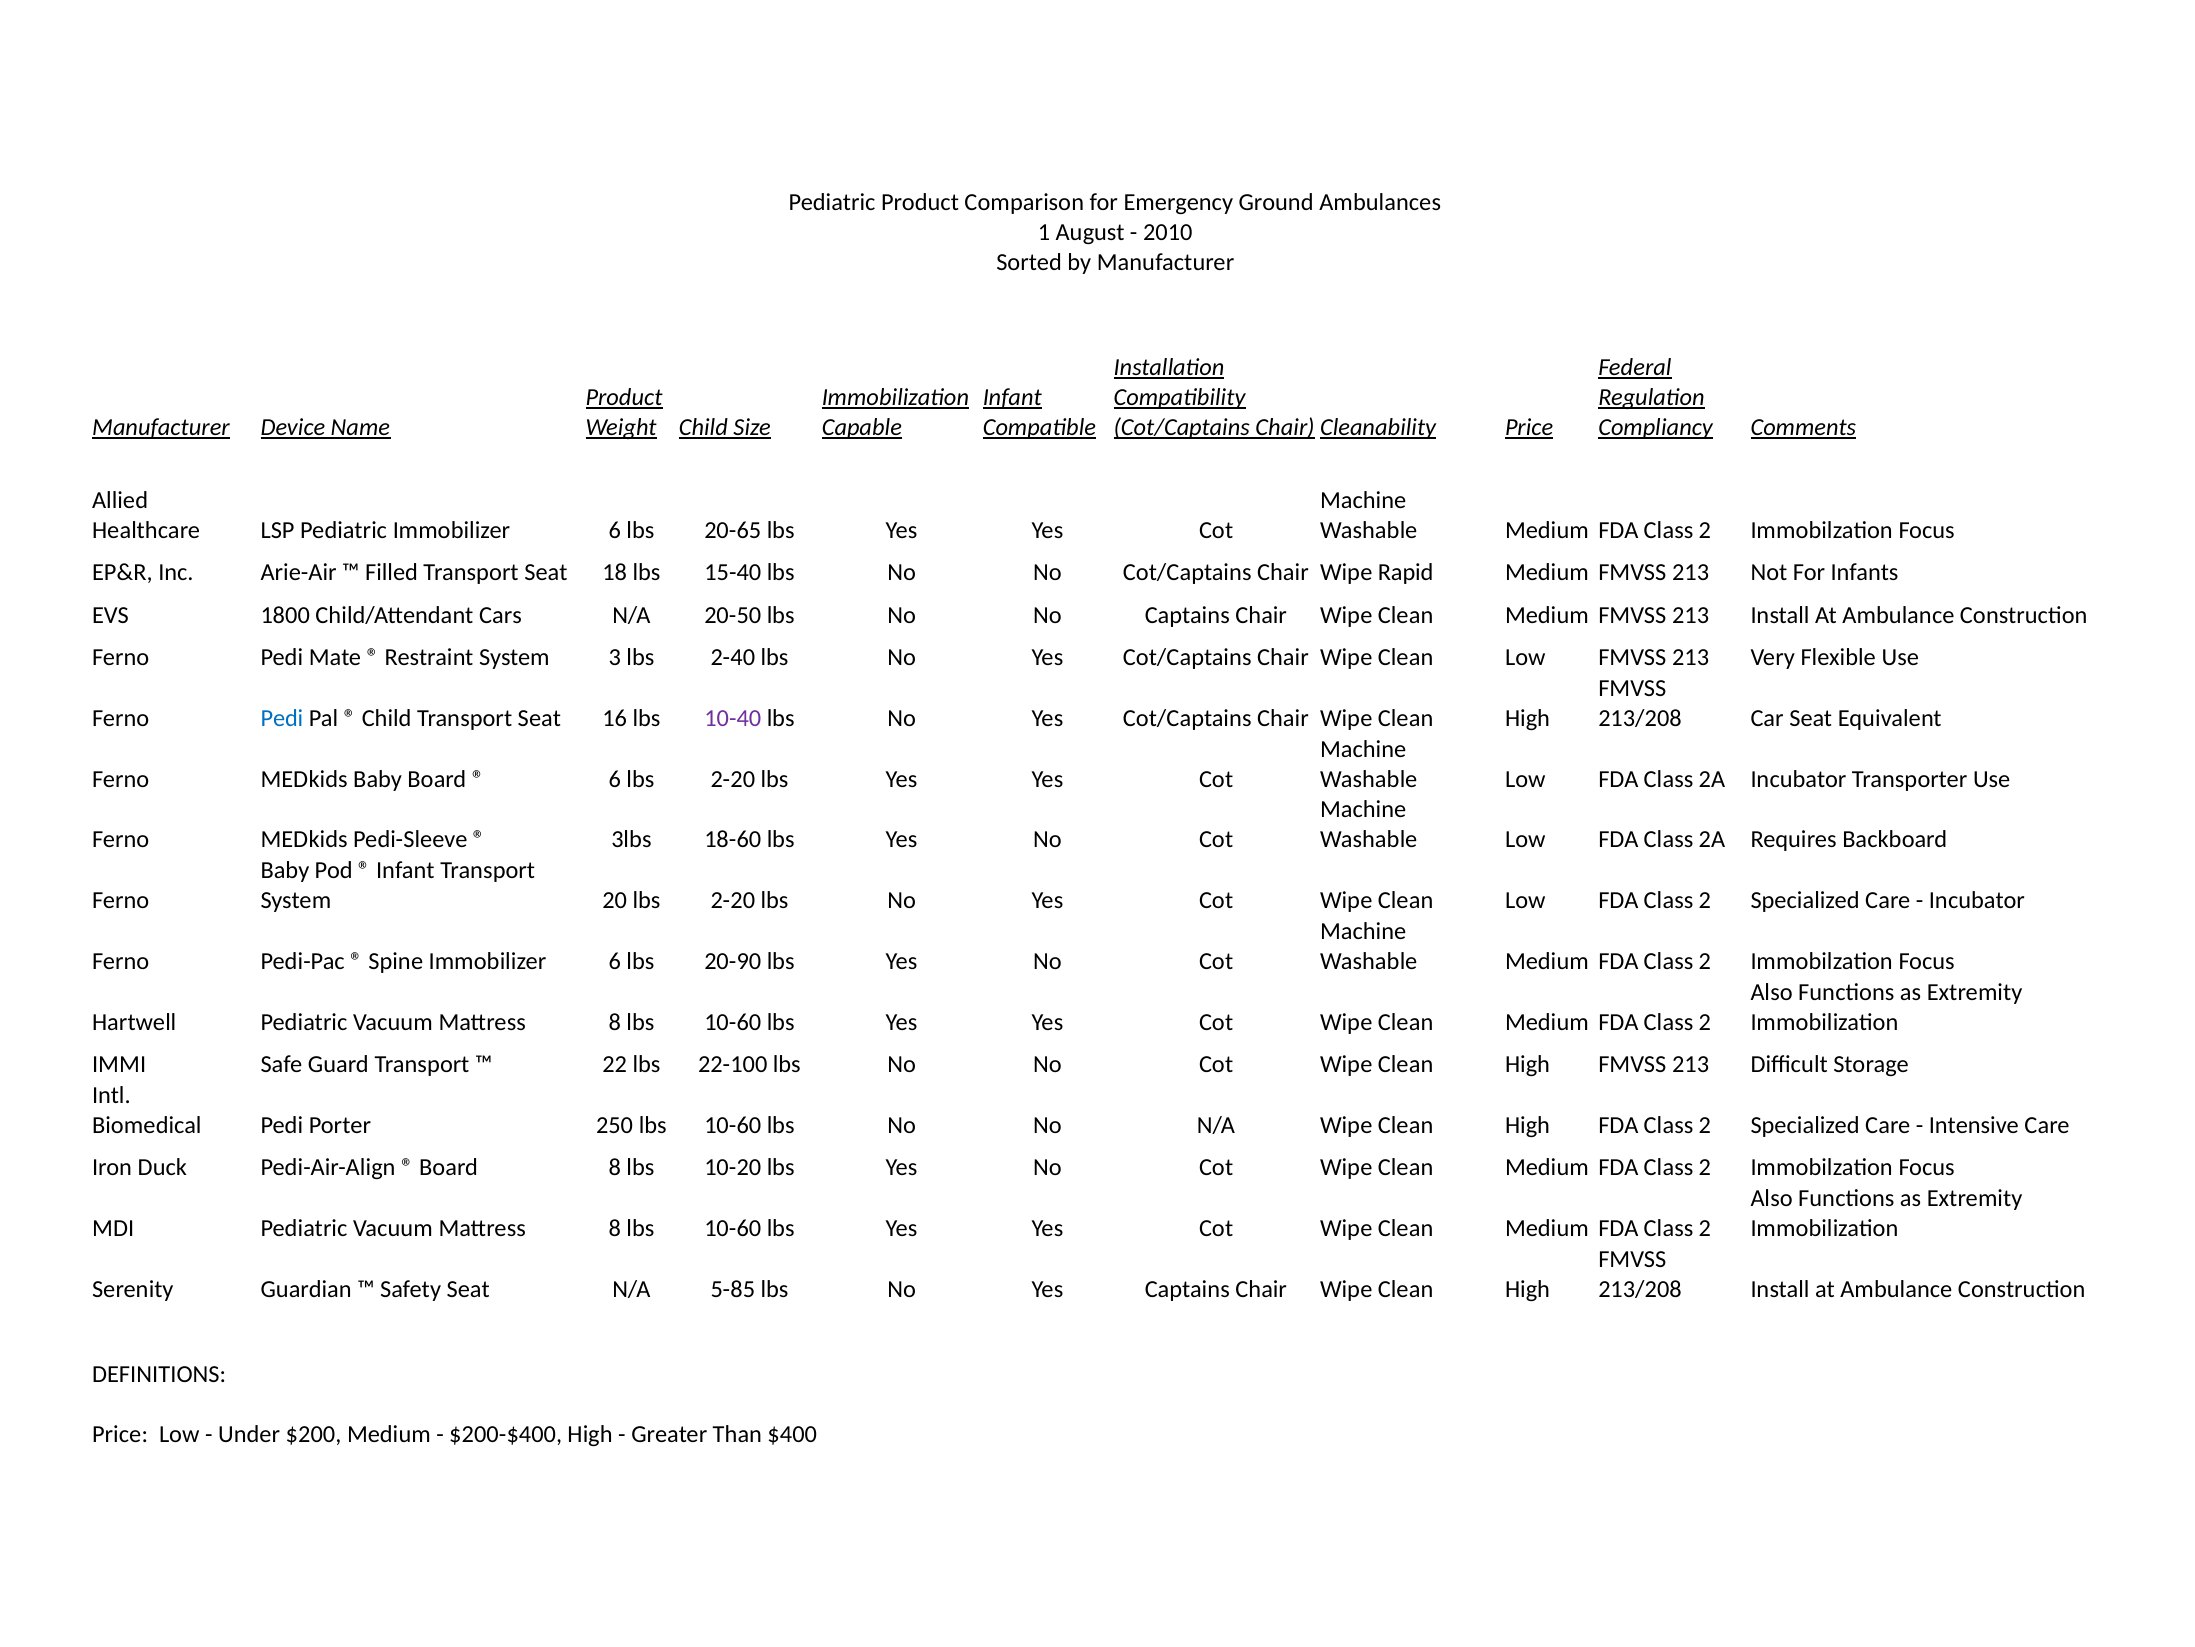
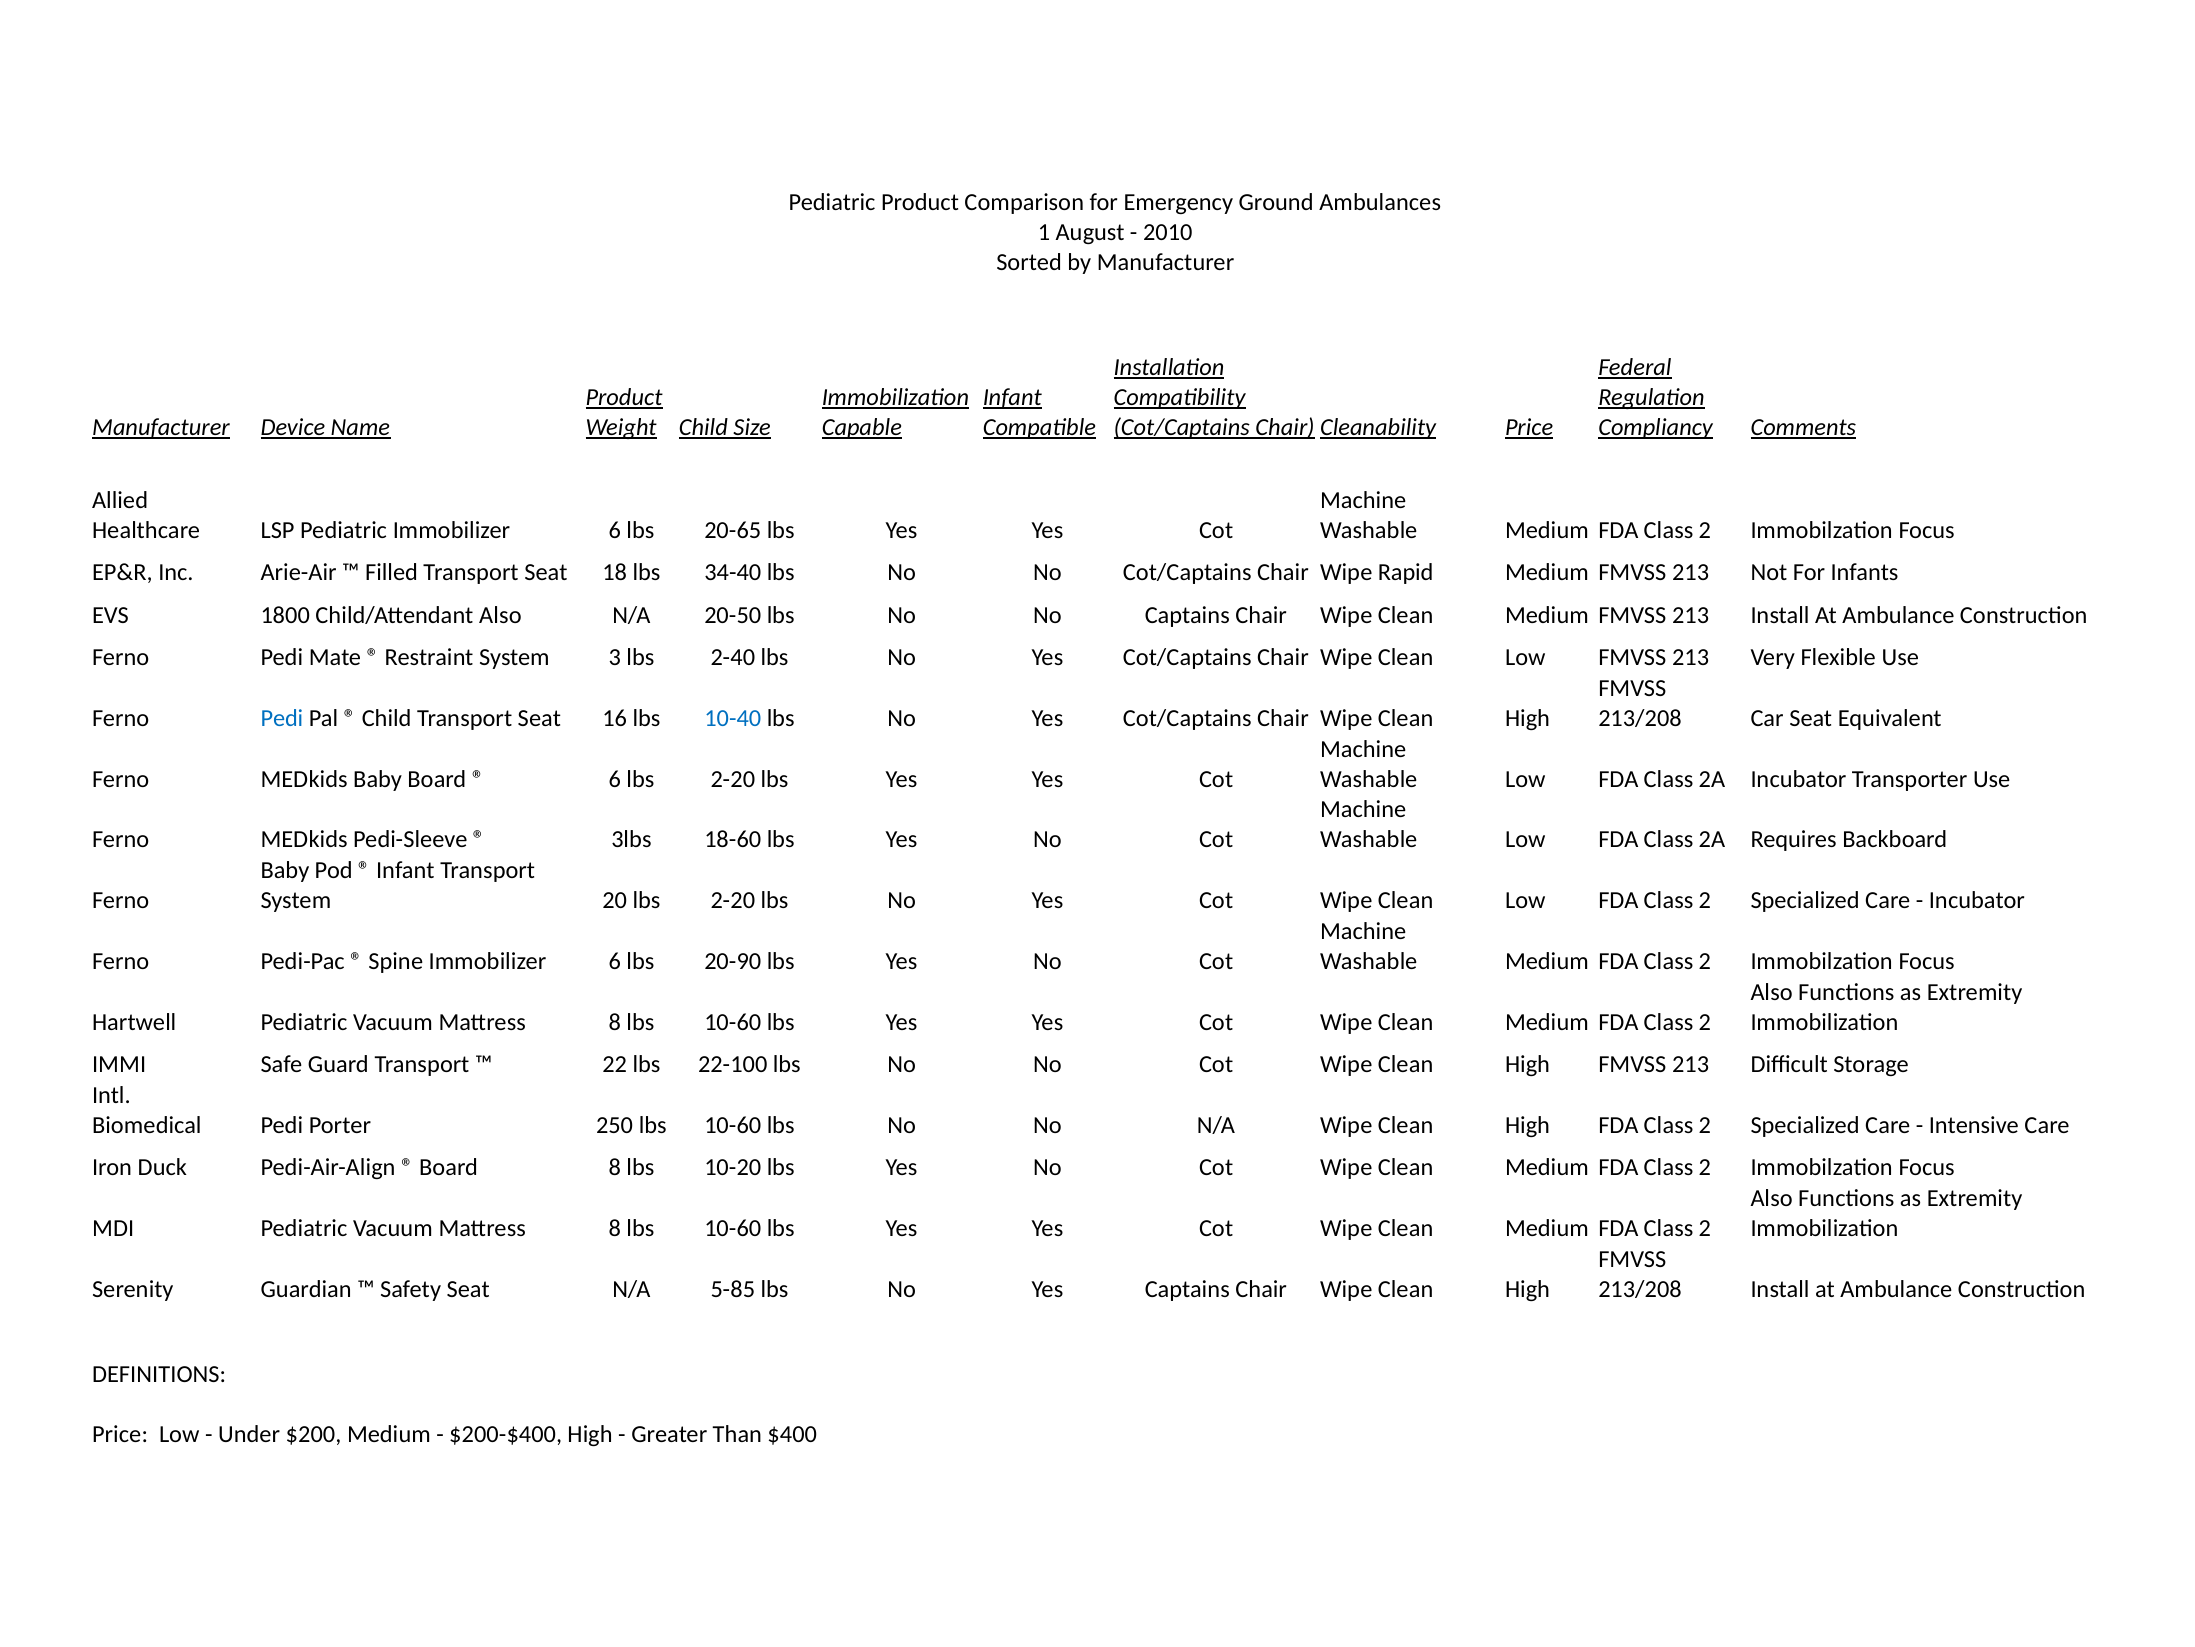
15-40: 15-40 -> 34-40
Child/Attendant Cars: Cars -> Also
10-40 colour: purple -> blue
